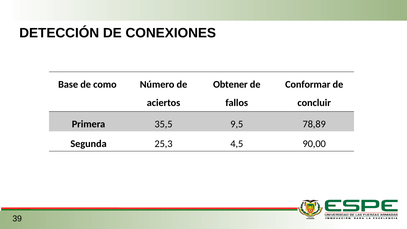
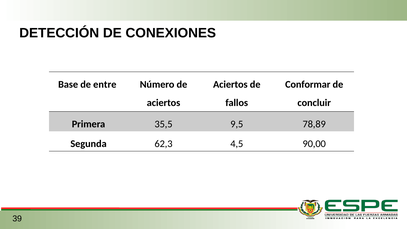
como: como -> entre
Obtener at (230, 84): Obtener -> Aciertos
25,3: 25,3 -> 62,3
